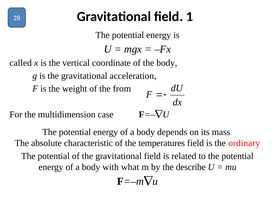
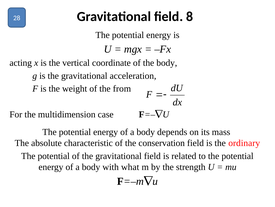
1: 1 -> 8
called: called -> acting
temperatures: temperatures -> conservation
describe: describe -> strength
